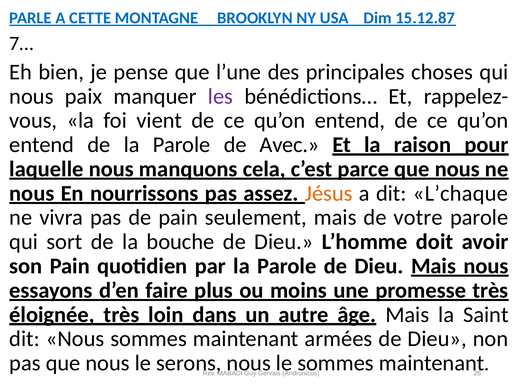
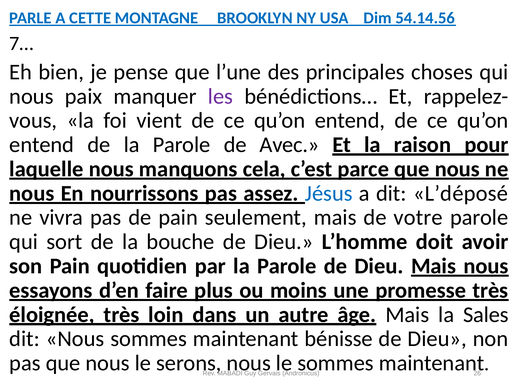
15.12.87: 15.12.87 -> 54.14.56
Jésus colour: orange -> blue
L’chaque: L’chaque -> L’déposé
Saint: Saint -> Sales
armées: armées -> bénisse
